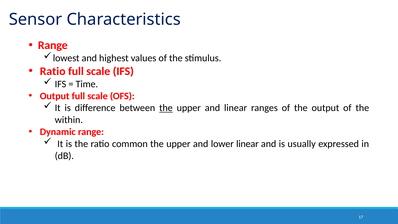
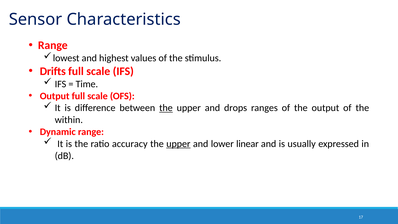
Ratio at (53, 71): Ratio -> Drifts
and linear: linear -> drops
common: common -> accuracy
upper at (178, 144) underline: none -> present
